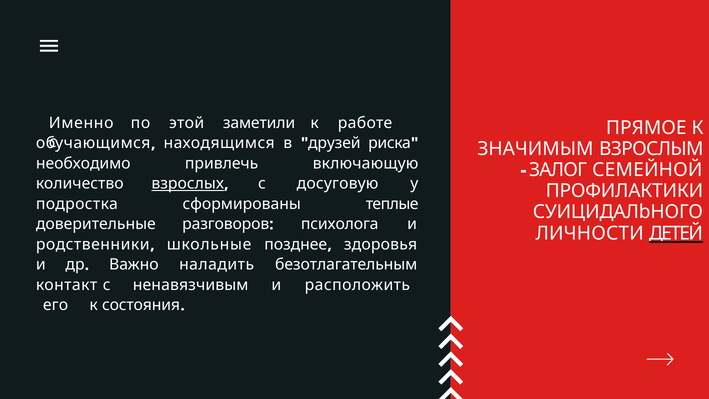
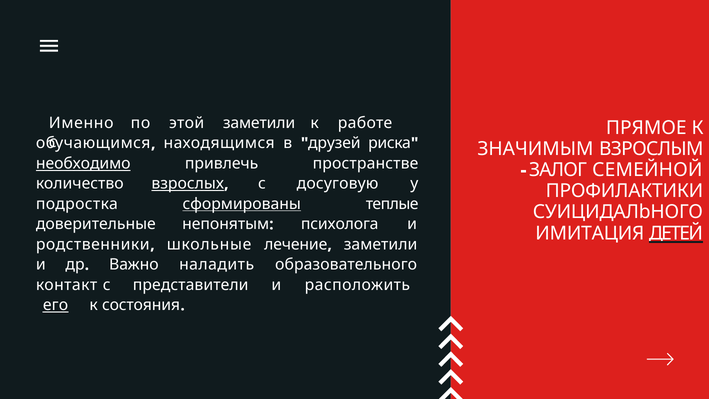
необходимо underline: none -> present
включающую: включающую -> пространстве
сформированы underline: none -> present
разговоров: разговоров -> непонятым
ЛИЧНОСТИ: ЛИЧНОСТИ -> ИМИТАЦИЯ
позднее: позднее -> лечение
здоровья at (380, 244): здоровья -> заметили
безотлагательным: безотлагательным -> образовательного
ненавязчивым: ненавязчивым -> представители
его underline: none -> present
